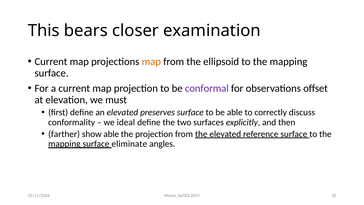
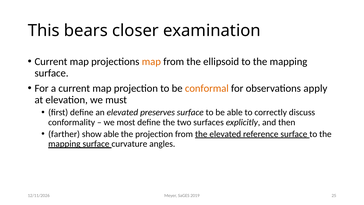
conformal colour: purple -> orange
offset: offset -> apply
ideal: ideal -> most
eliminate: eliminate -> curvature
